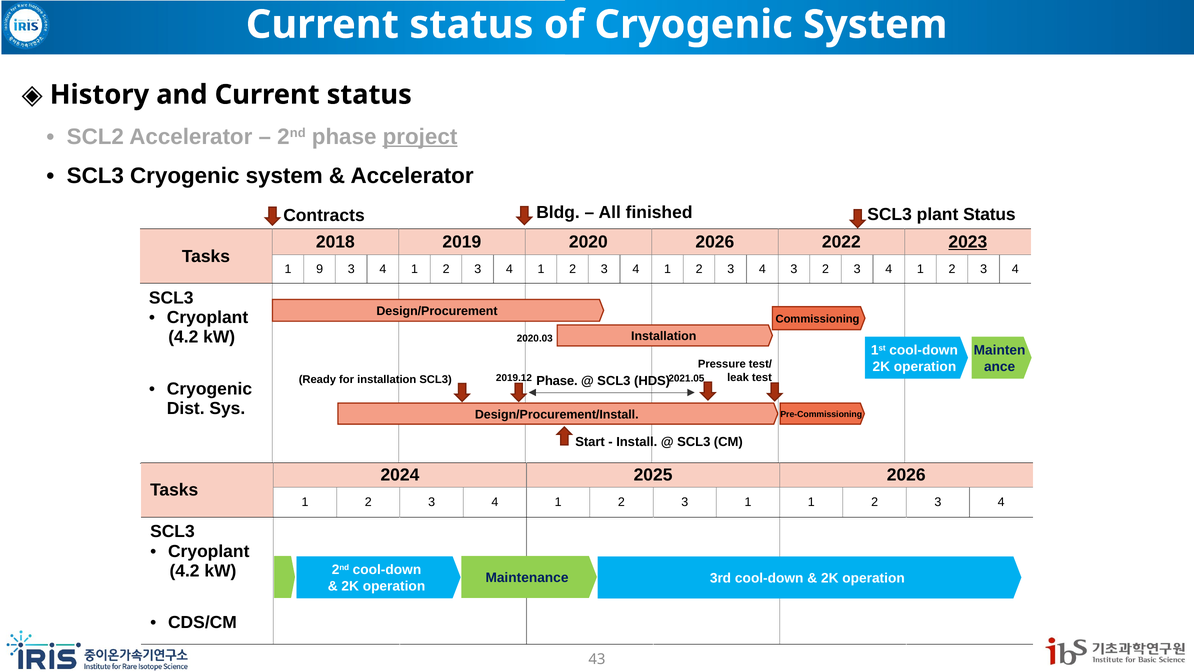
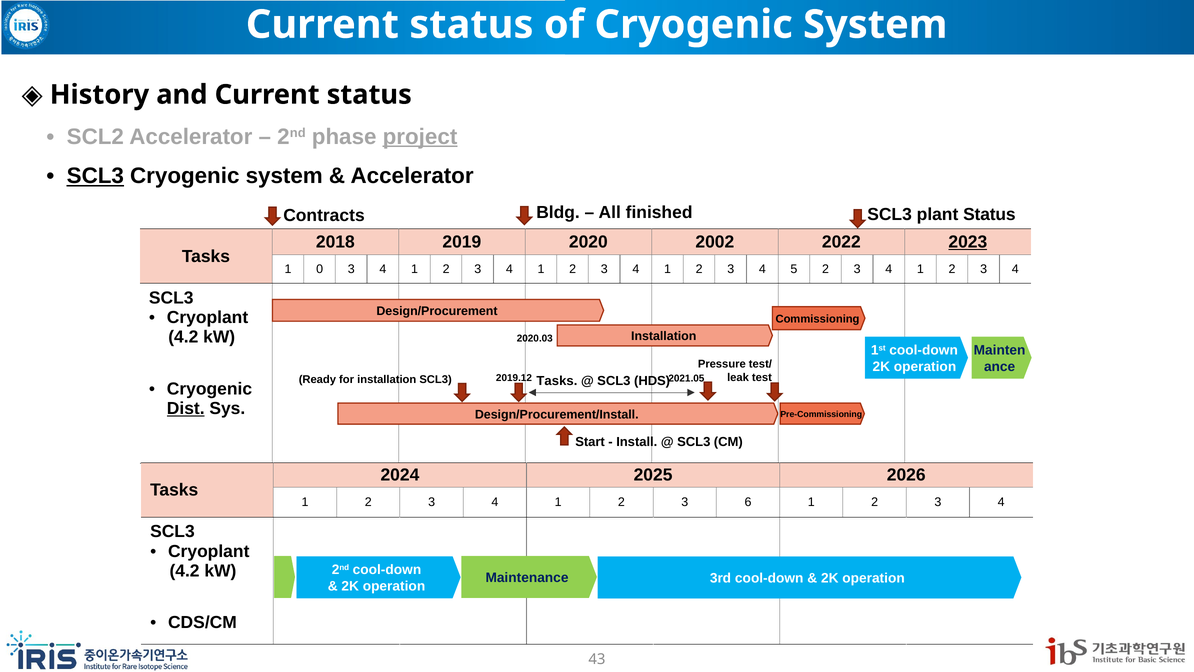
SCL3 at (95, 176) underline: none -> present
2020 2026: 2026 -> 2002
9: 9 -> 0
4 3: 3 -> 5
Phase at (557, 381): Phase -> Tasks
Dist underline: none -> present
3 1: 1 -> 6
